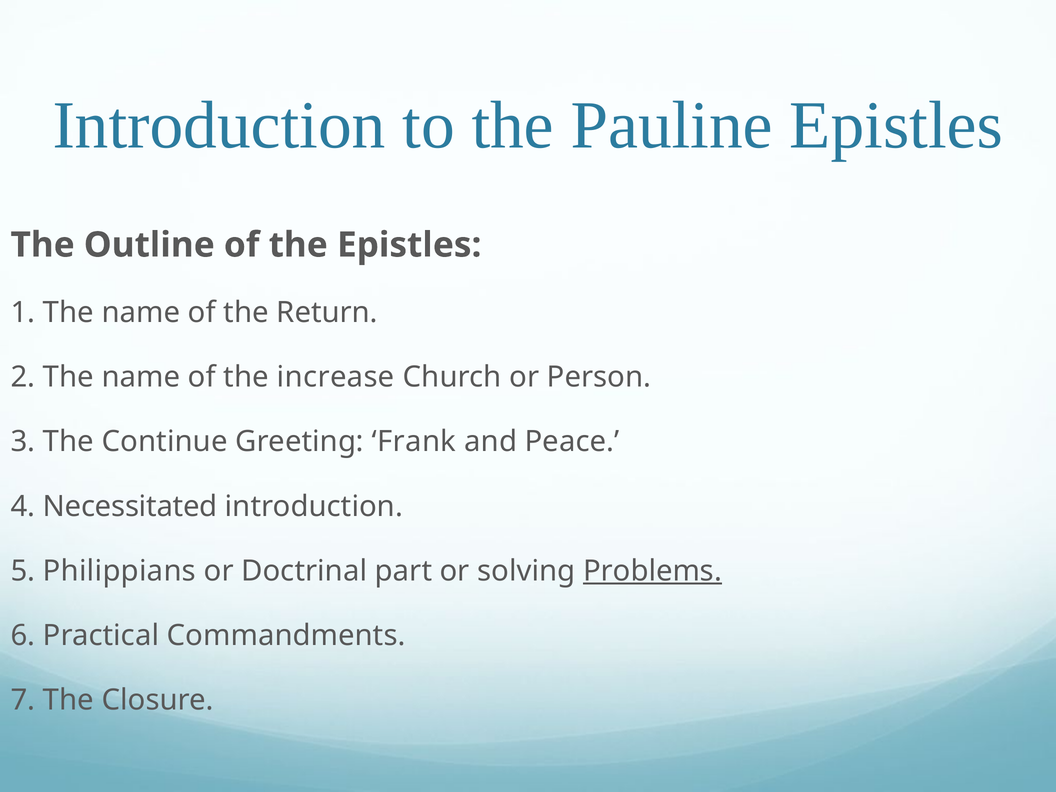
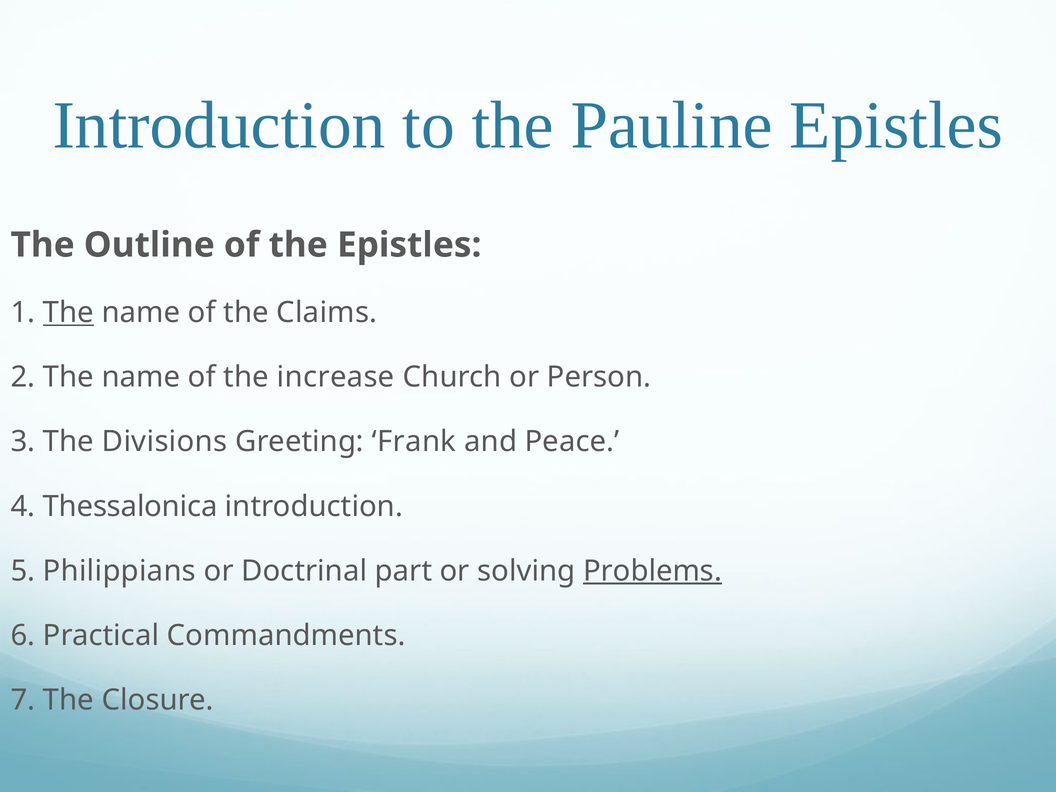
The at (68, 313) underline: none -> present
Return: Return -> Claims
Continue: Continue -> Divisions
Necessitated: Necessitated -> Thessalonica
